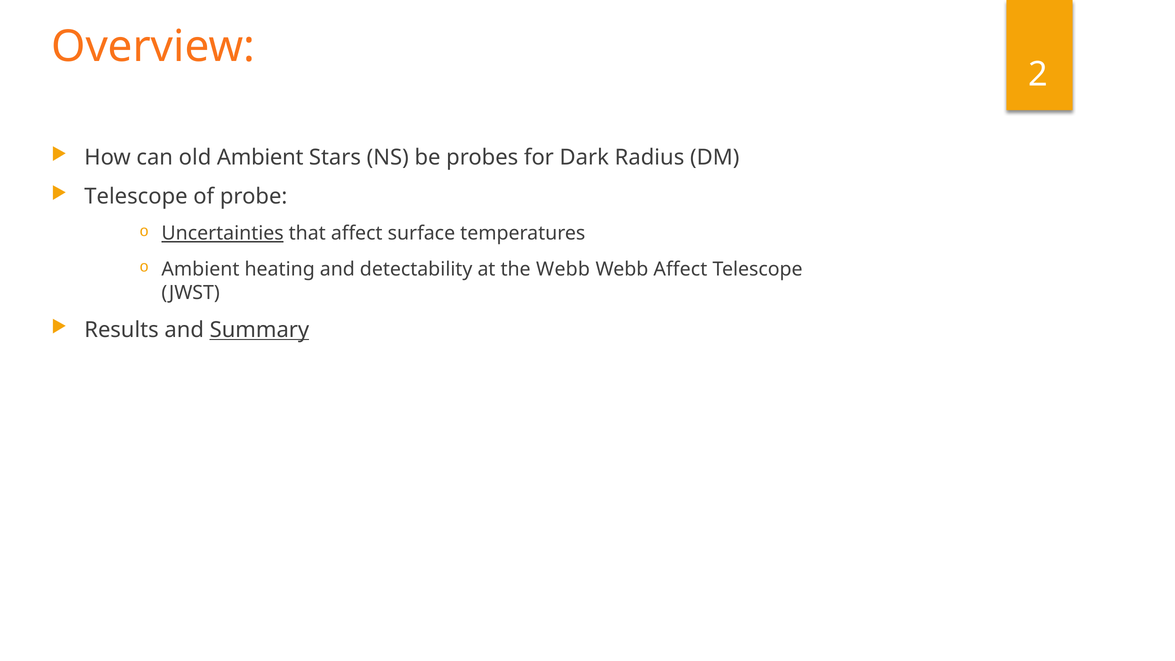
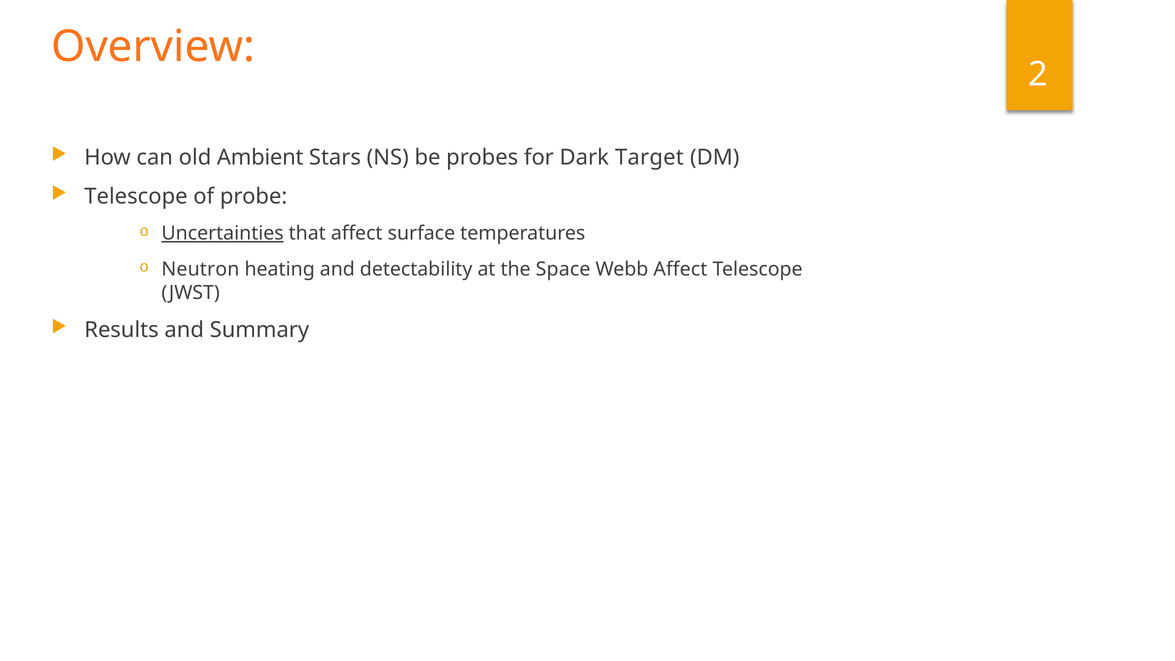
Radius: Radius -> Target
Ambient at (200, 269): Ambient -> Neutron
the Webb: Webb -> Space
Summary underline: present -> none
